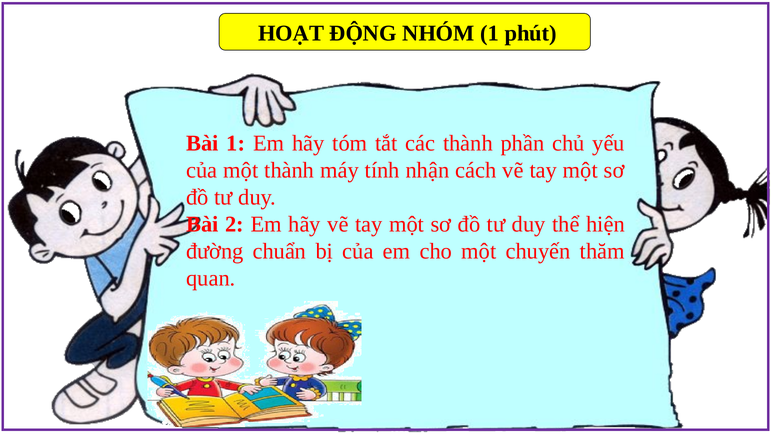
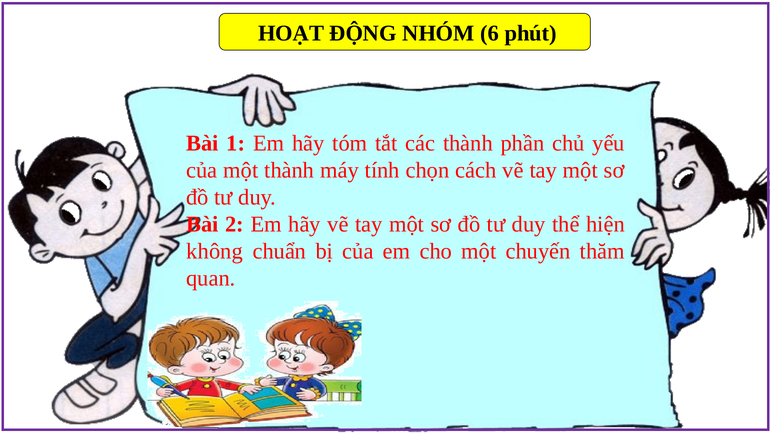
NHÓM 1: 1 -> 6
nhận: nhận -> chọn
đường: đường -> không
